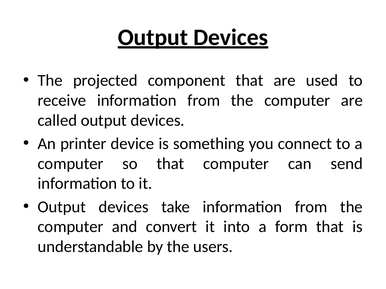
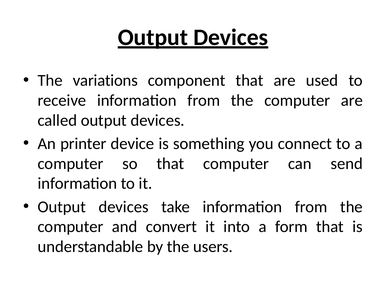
projected: projected -> variations
